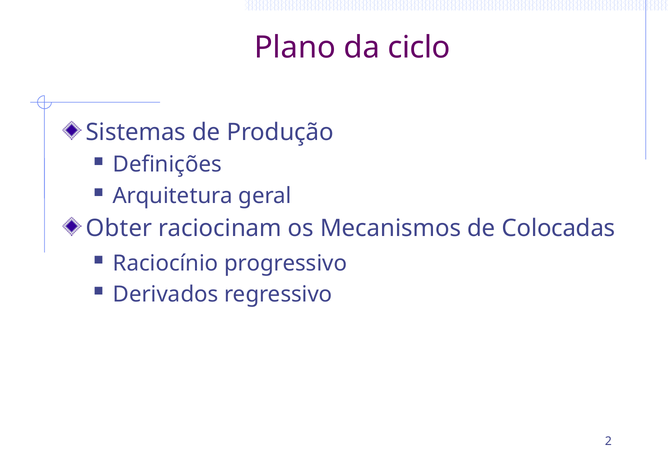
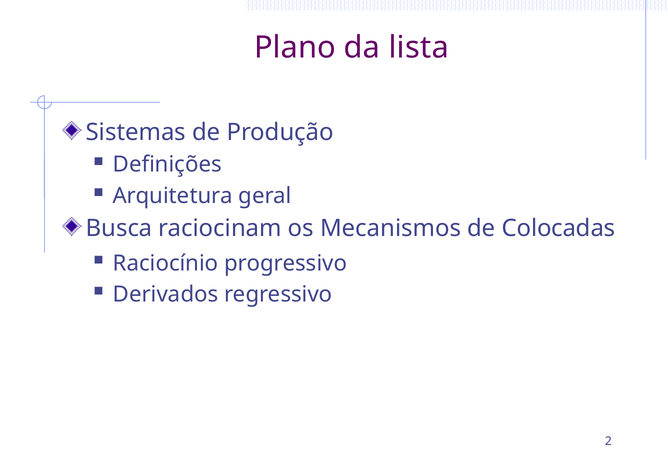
ciclo: ciclo -> lista
Obter: Obter -> Busca
